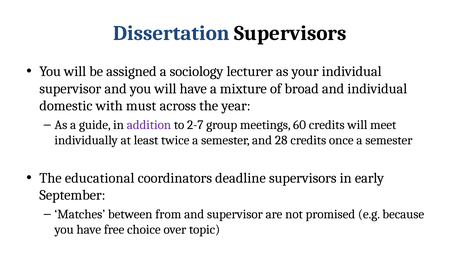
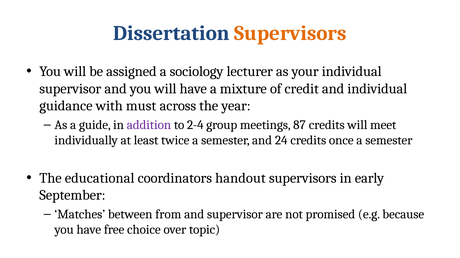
Supervisors at (290, 33) colour: black -> orange
broad: broad -> credit
domestic: domestic -> guidance
2-7: 2-7 -> 2-4
60: 60 -> 87
28: 28 -> 24
deadline: deadline -> handout
